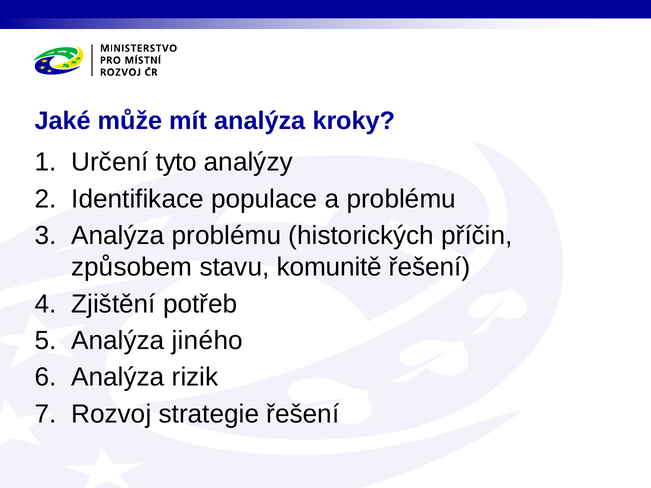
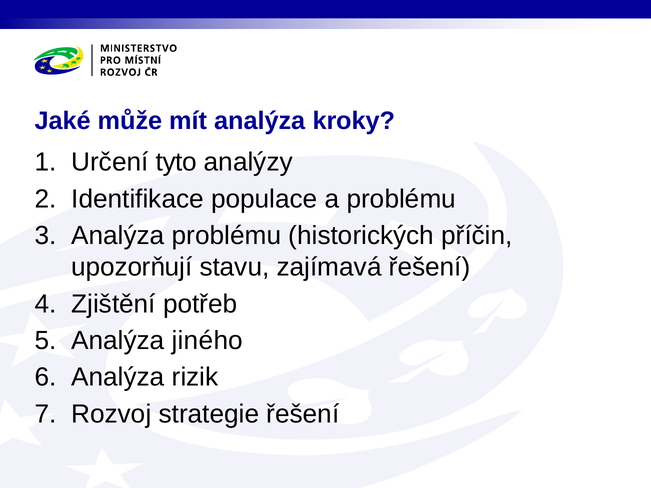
způsobem: způsobem -> upozorňují
komunitě: komunitě -> zajímavá
